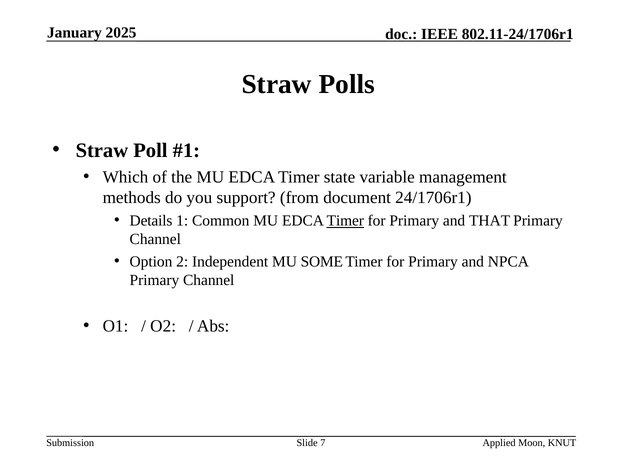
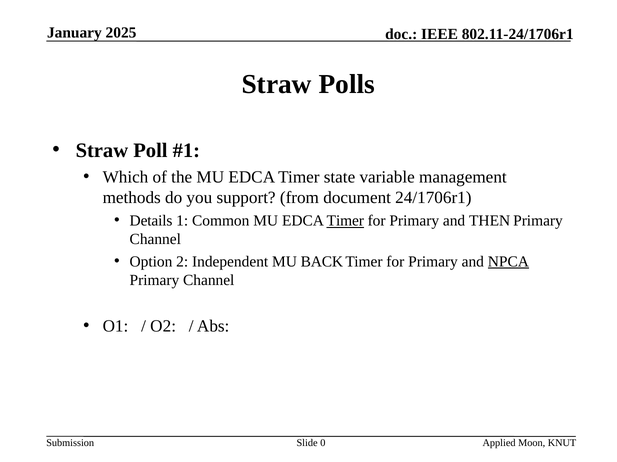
THAT: THAT -> THEN
SOME: SOME -> BACK
NPCA underline: none -> present
7: 7 -> 0
